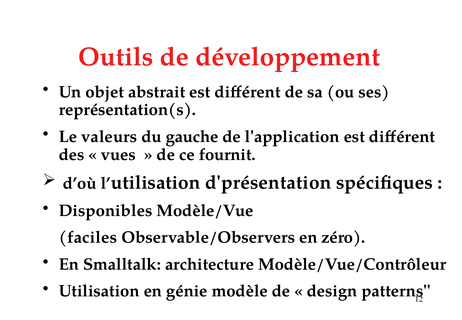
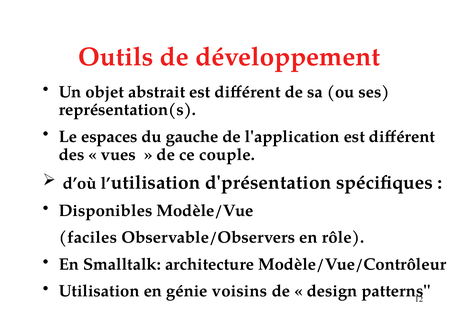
valeurs: valeurs -> espaces
fournit: fournit -> couple
zéro: zéro -> rôle
modèle: modèle -> voisins
